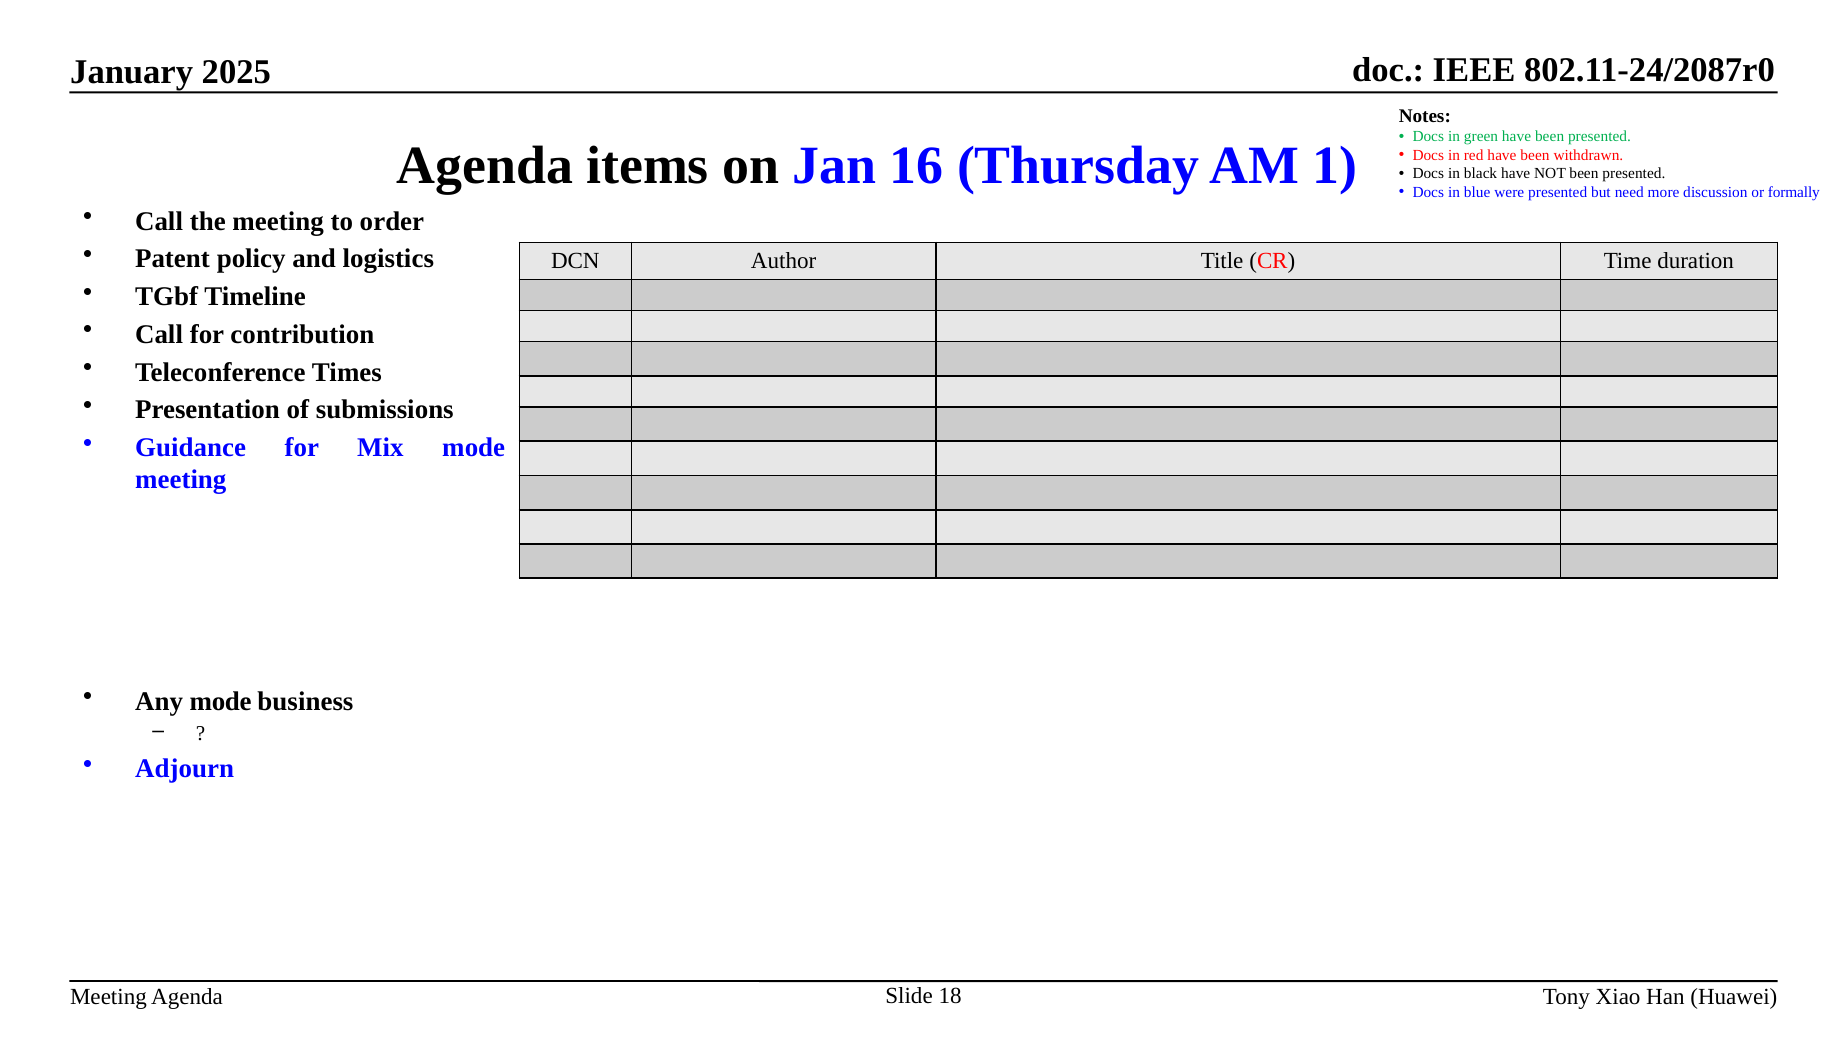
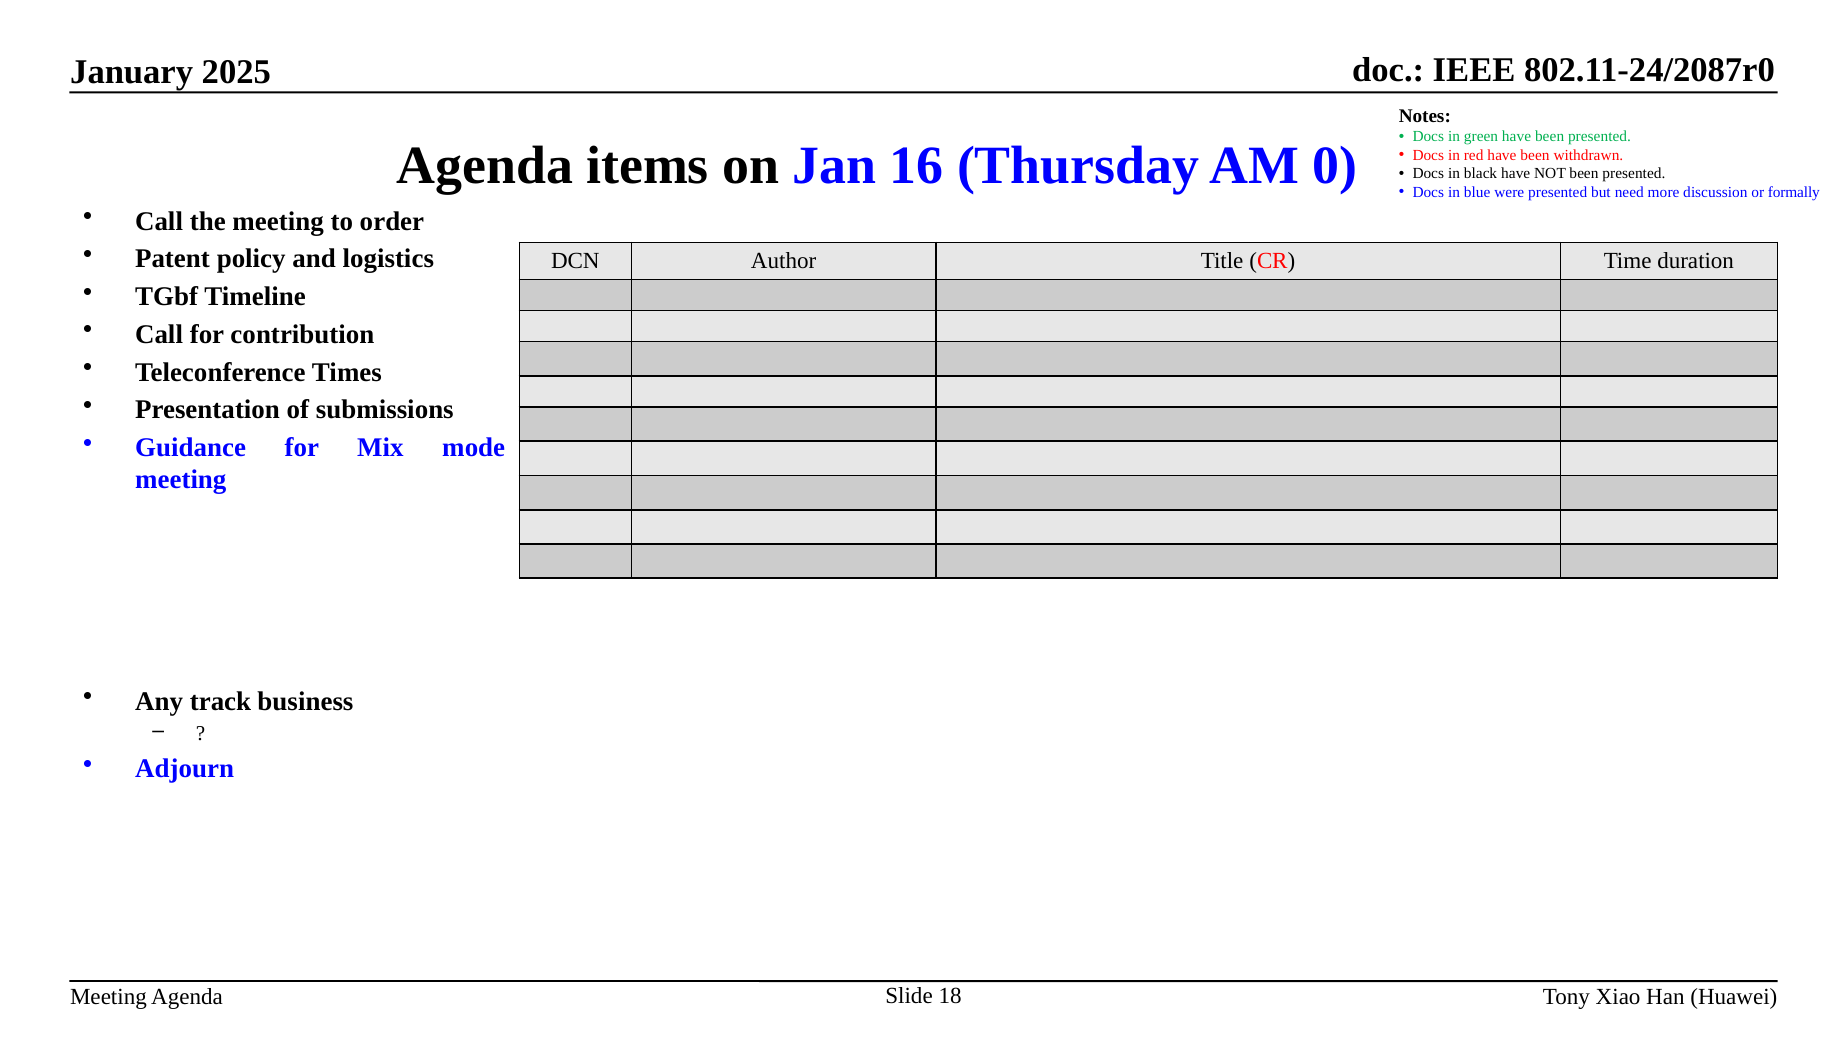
1: 1 -> 0
Any mode: mode -> track
